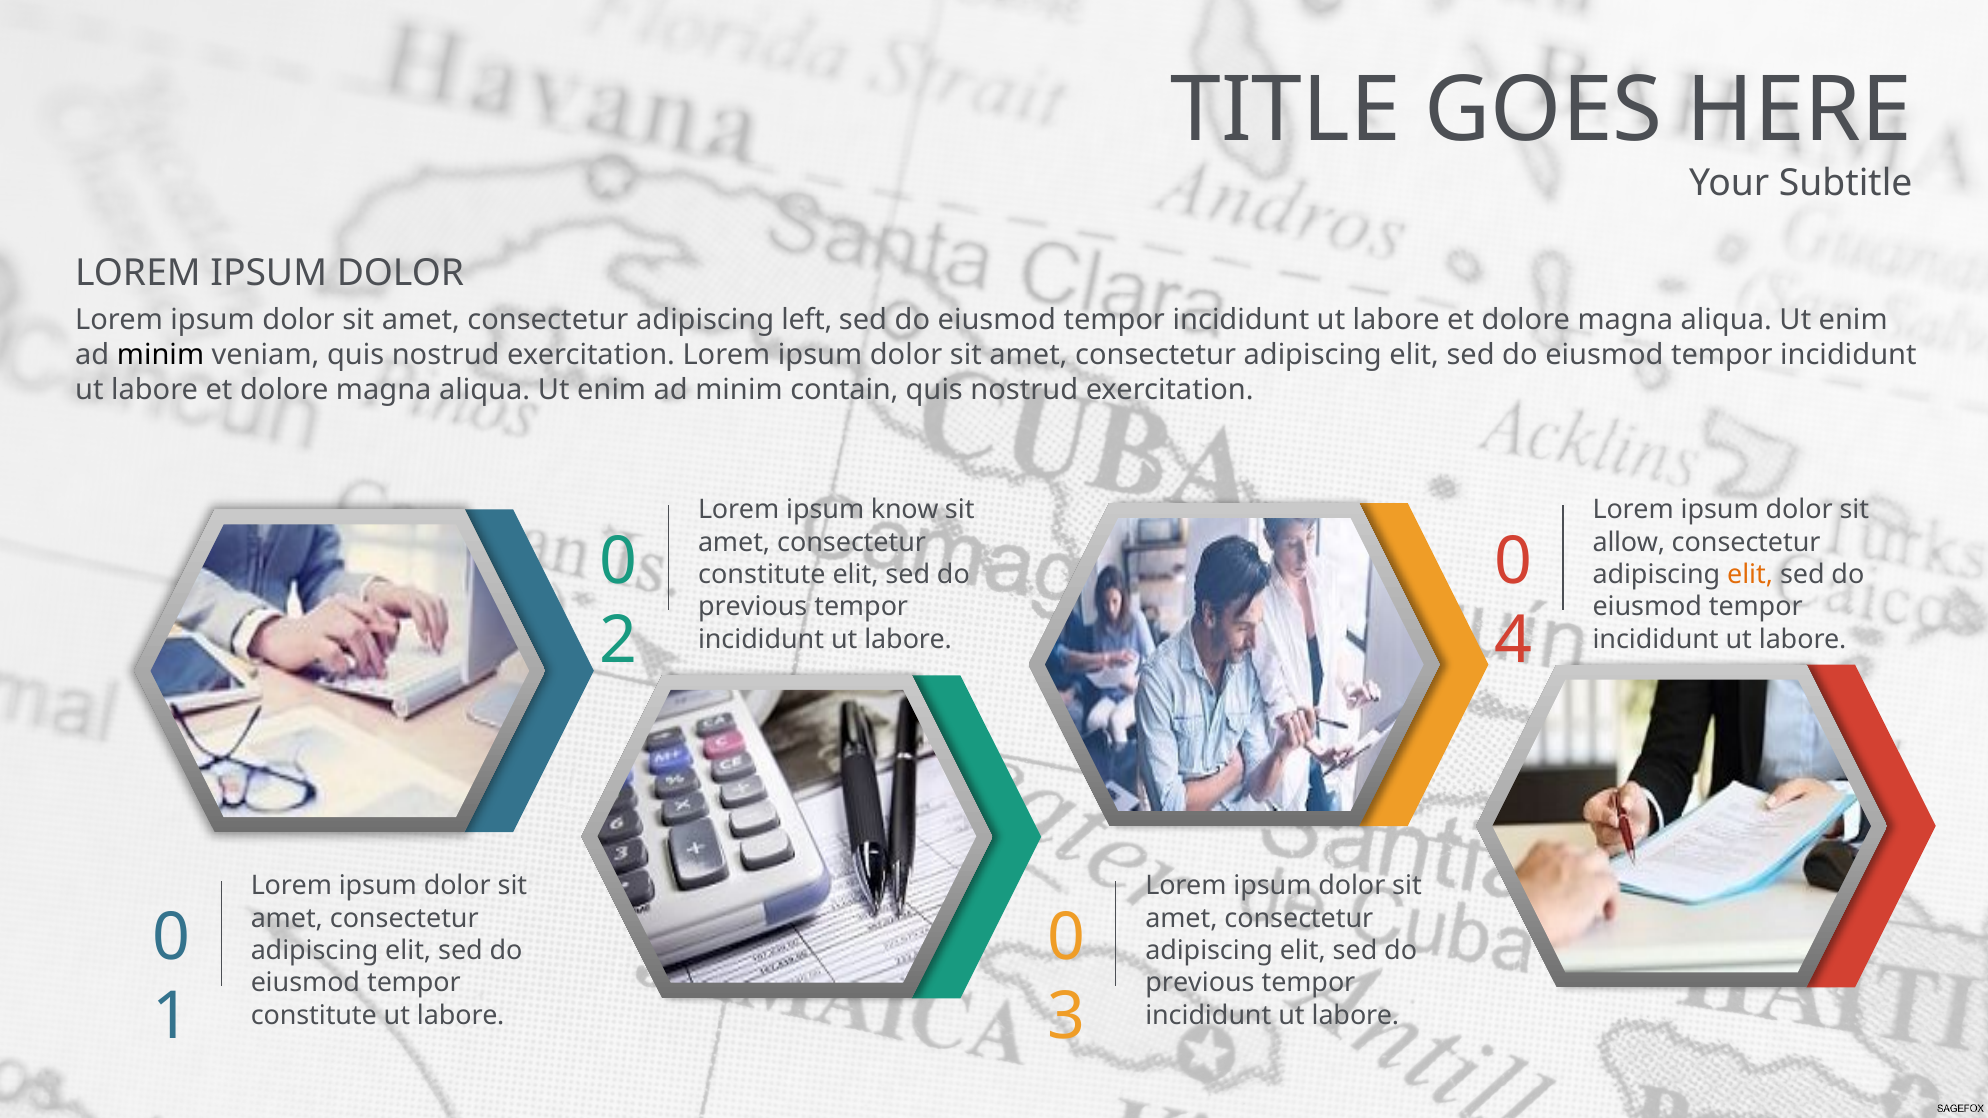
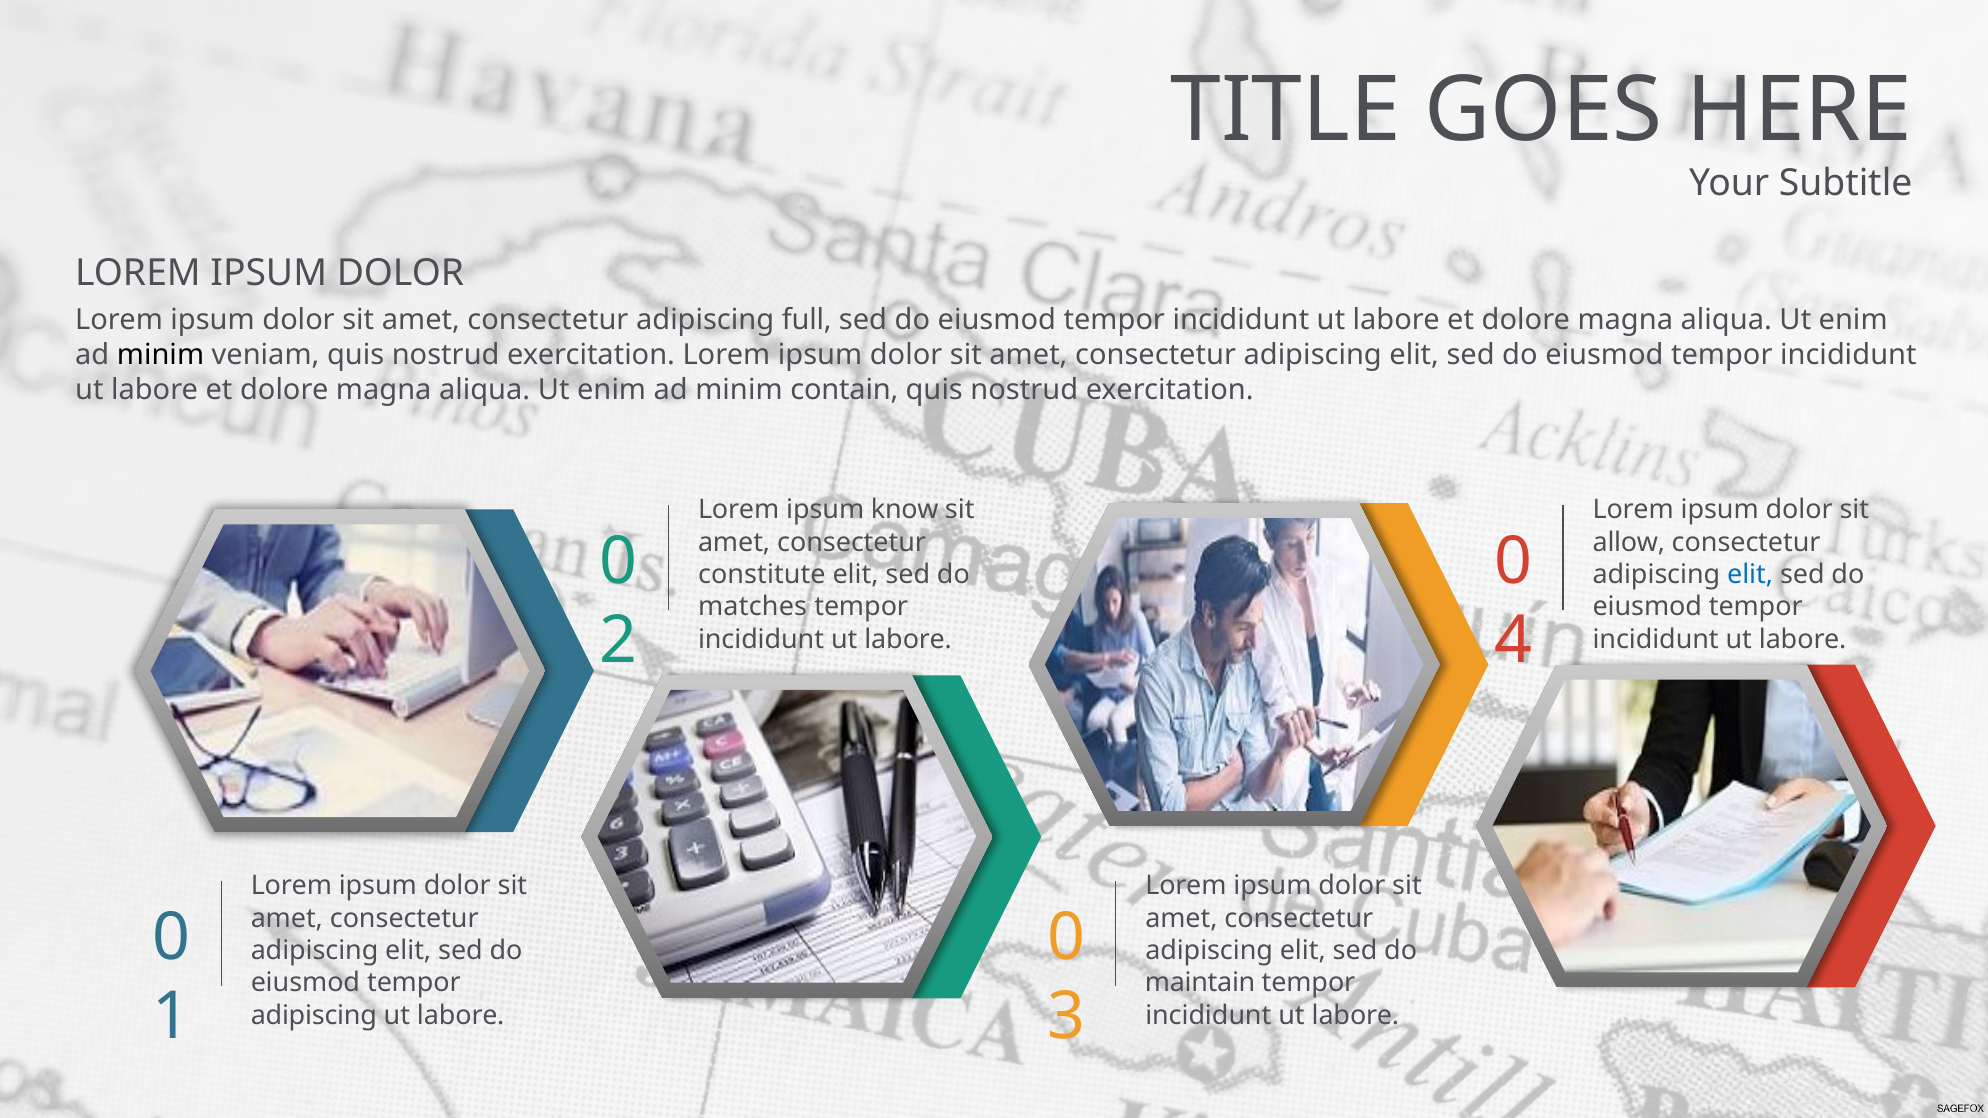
left: left -> full
elit at (1750, 575) colour: orange -> blue
previous at (753, 607): previous -> matches
previous at (1200, 983): previous -> maintain
constitute at (314, 1016): constitute -> adipiscing
